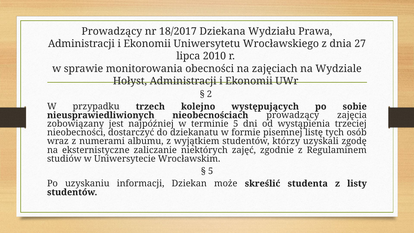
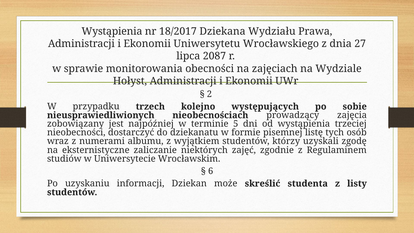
Prowadzący at (112, 31): Prowadzący -> Wystąpienia
2010: 2010 -> 2087
5 at (211, 171): 5 -> 6
